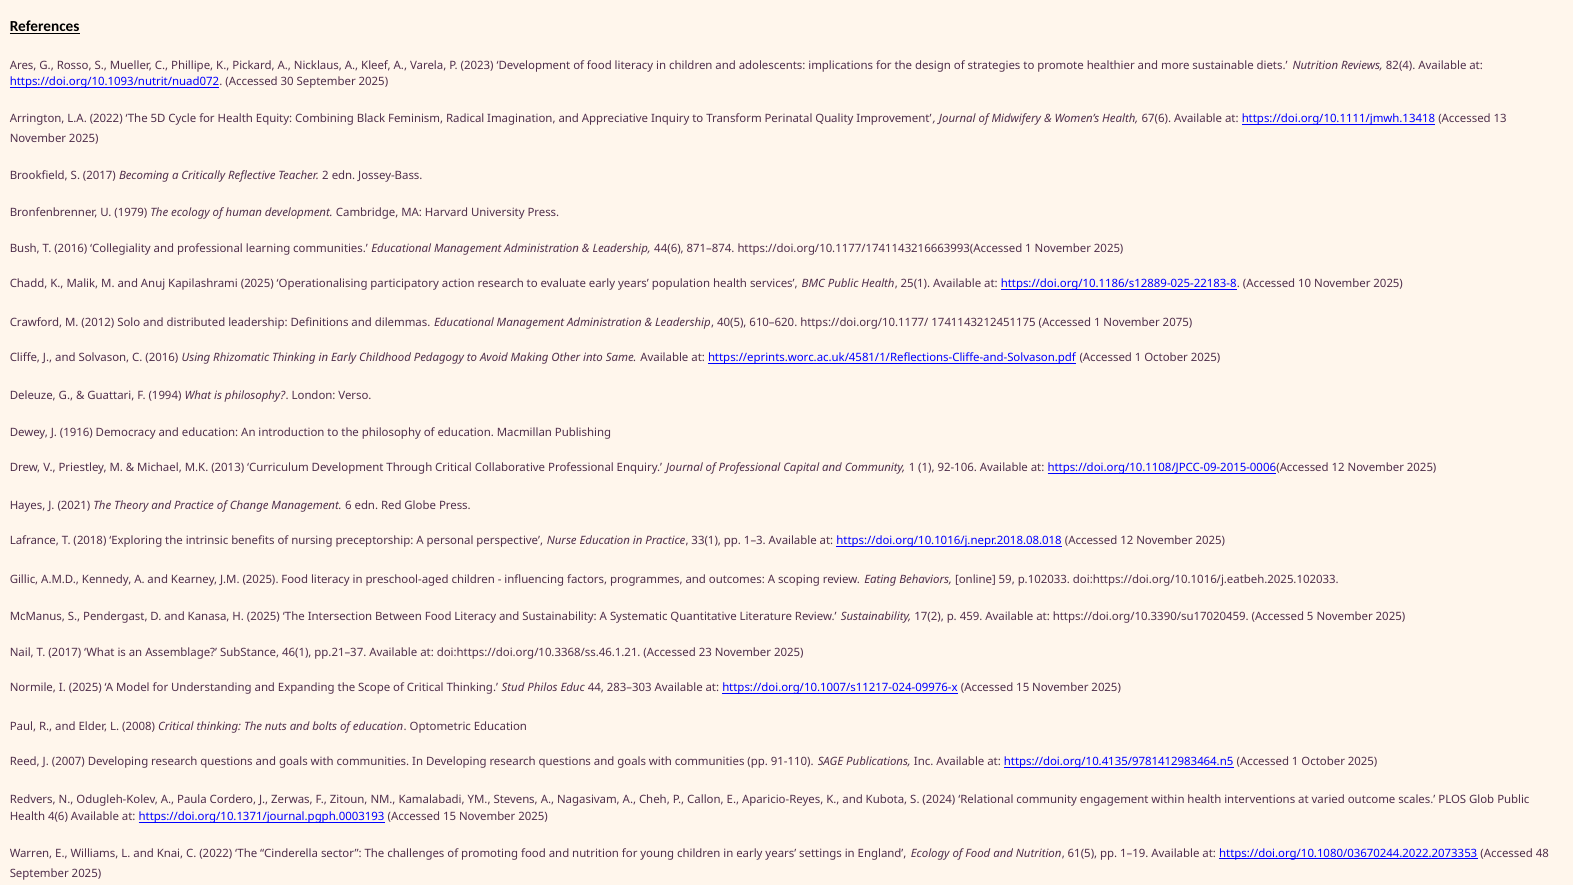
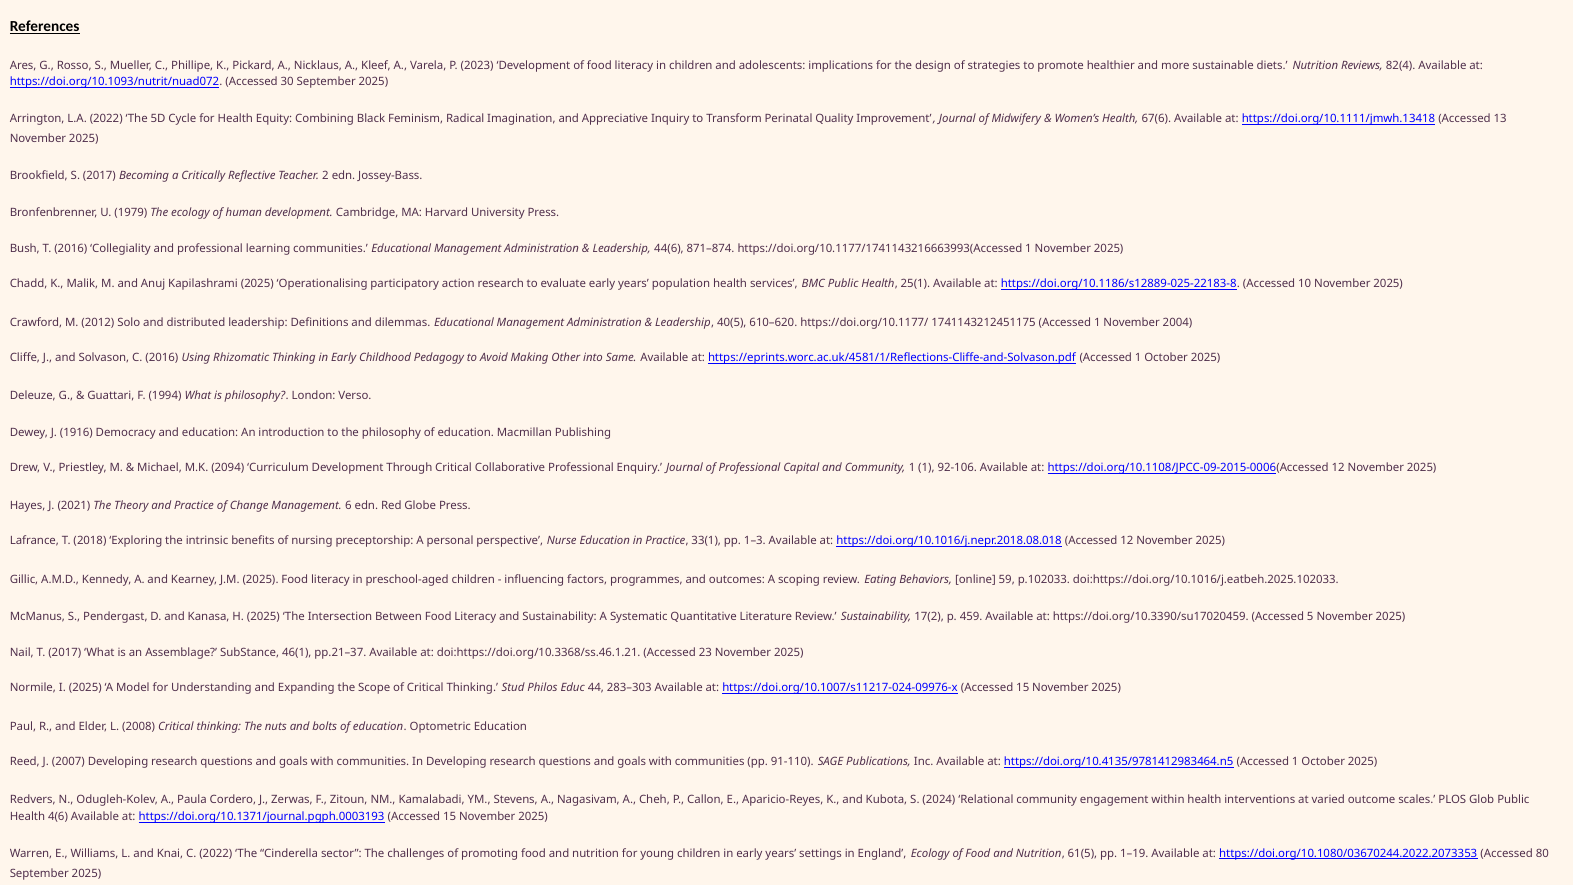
2075: 2075 -> 2004
2013: 2013 -> 2094
48: 48 -> 80
